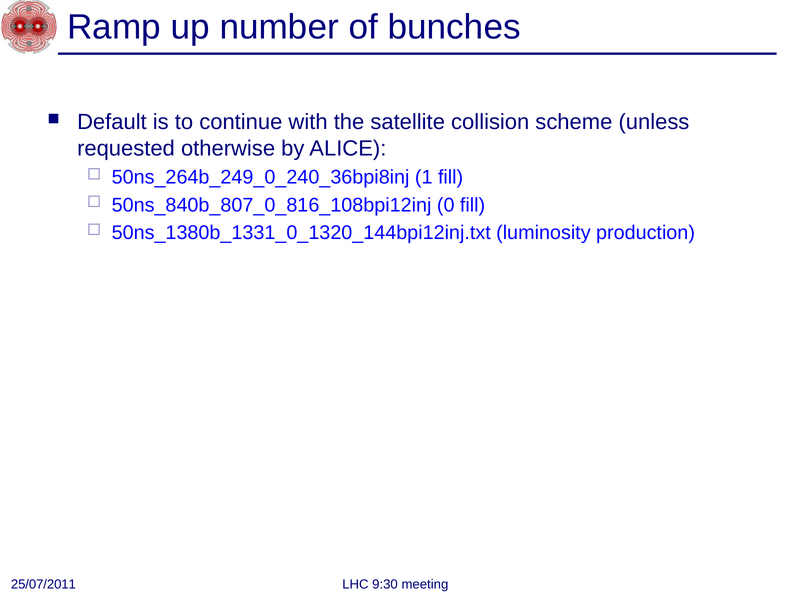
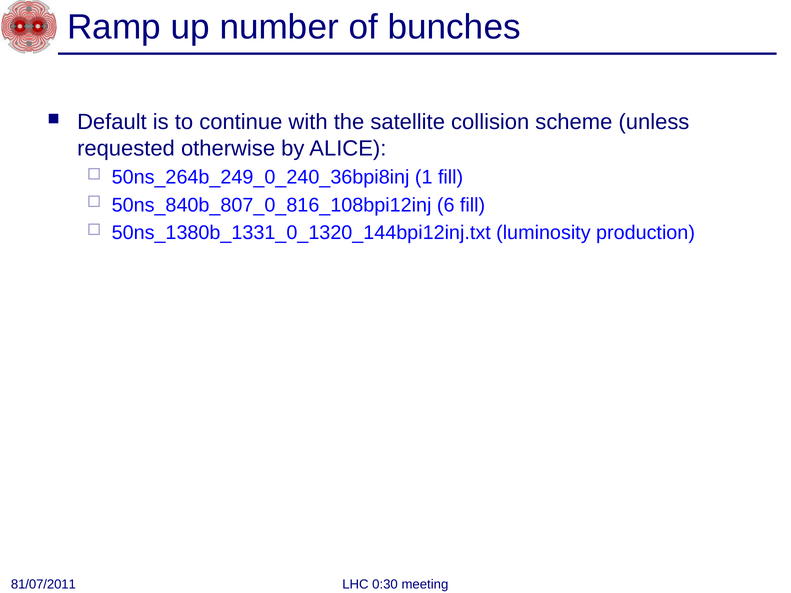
0: 0 -> 6
25/07/2011: 25/07/2011 -> 81/07/2011
9:30: 9:30 -> 0:30
